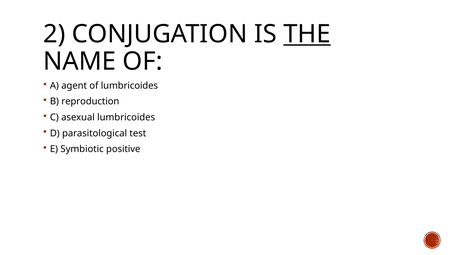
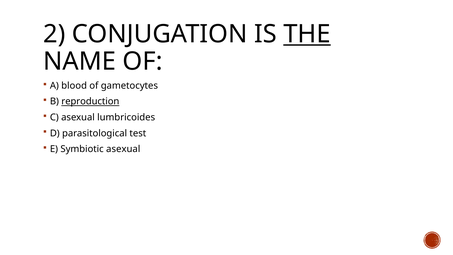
agent: agent -> blood
of lumbricoides: lumbricoides -> gametocytes
reproduction underline: none -> present
Symbiotic positive: positive -> asexual
